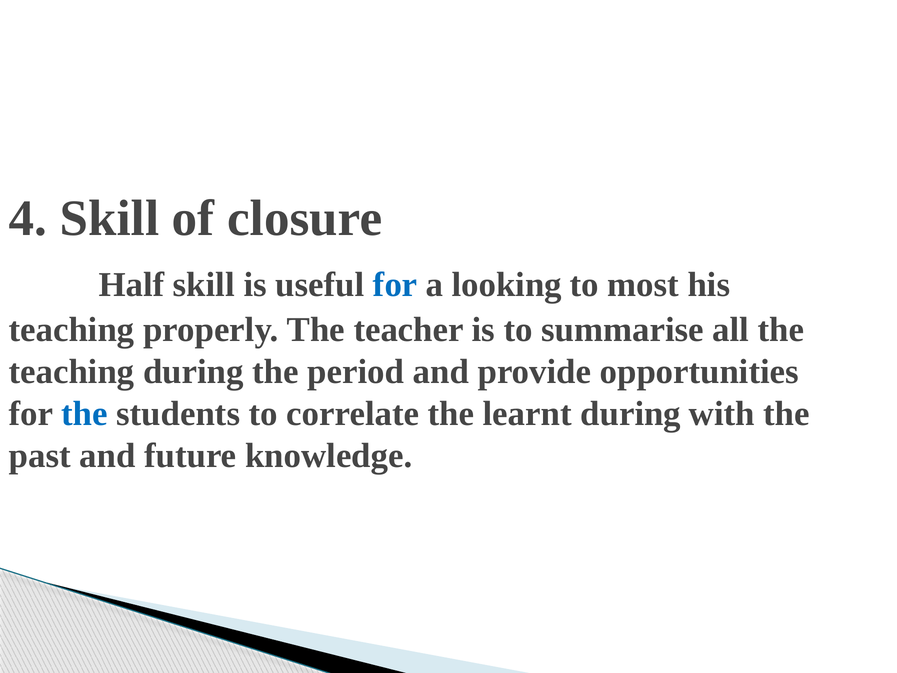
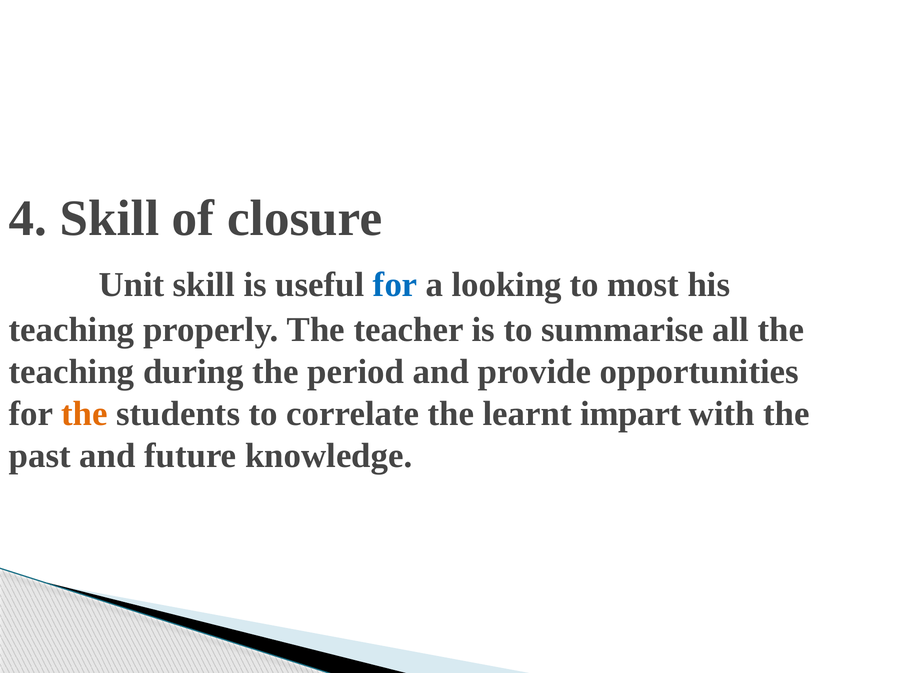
Half: Half -> Unit
the at (84, 414) colour: blue -> orange
learnt during: during -> impart
